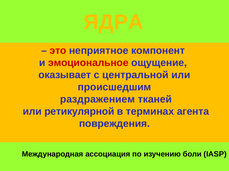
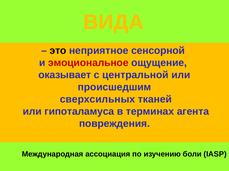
ЯДРА: ЯДРА -> ВИДА
это colour: red -> black
компонент: компонент -> сенсорной
раздражением: раздражением -> сверхсильных
ретикулярной: ретикулярной -> гипоталамуса
